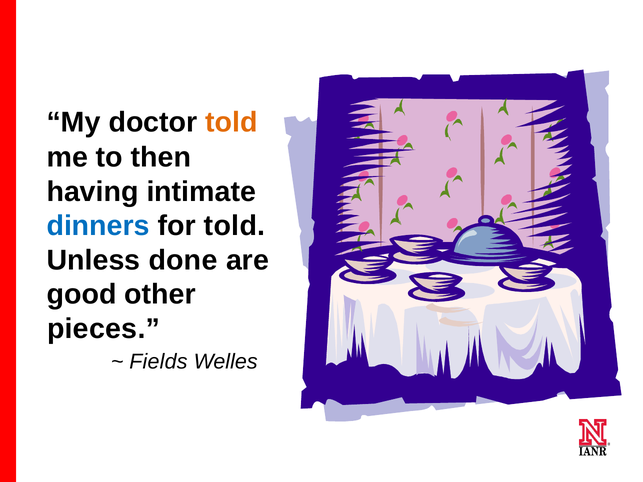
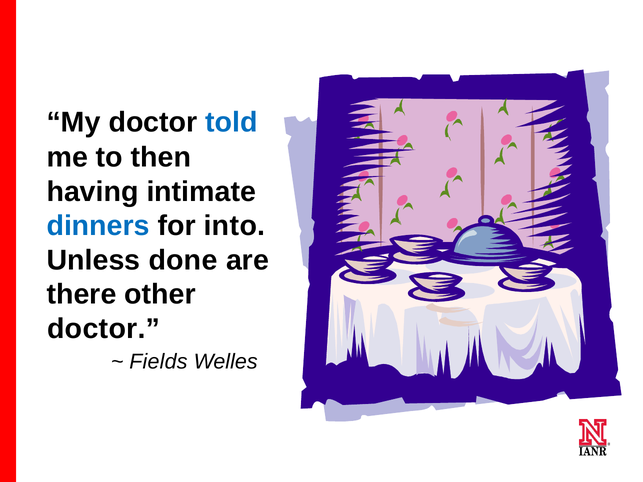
told at (232, 122) colour: orange -> blue
for told: told -> into
good: good -> there
pieces at (104, 329): pieces -> doctor
